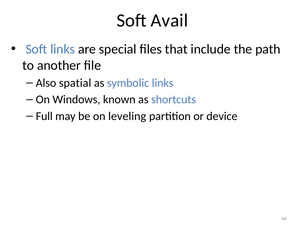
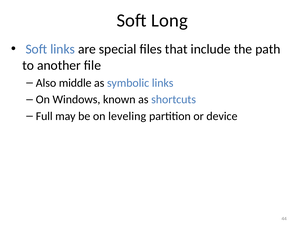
Avail: Avail -> Long
spatial: spatial -> middle
